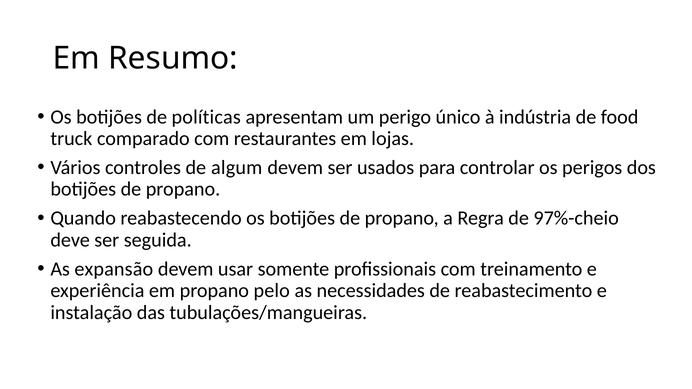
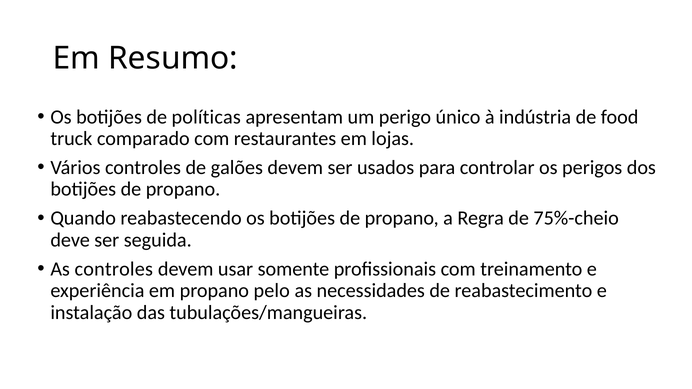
algum: algum -> galões
97%-cheio: 97%-cheio -> 75%-cheio
As expansão: expansão -> controles
